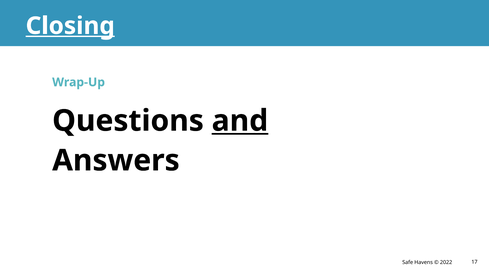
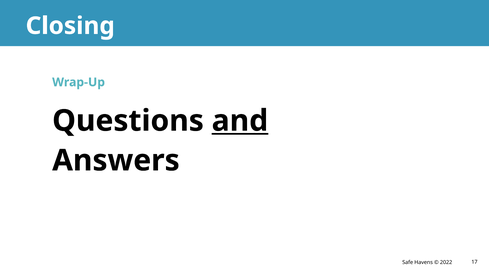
Closing underline: present -> none
